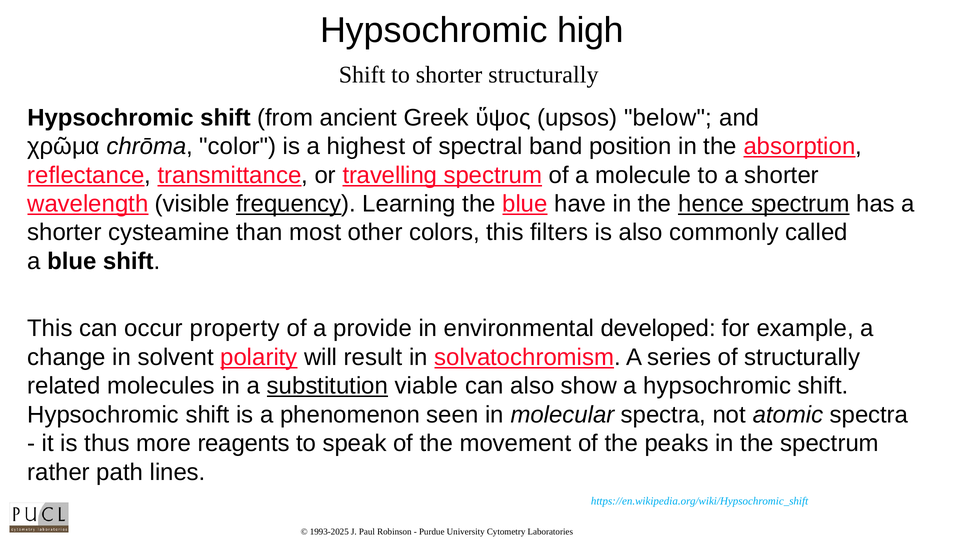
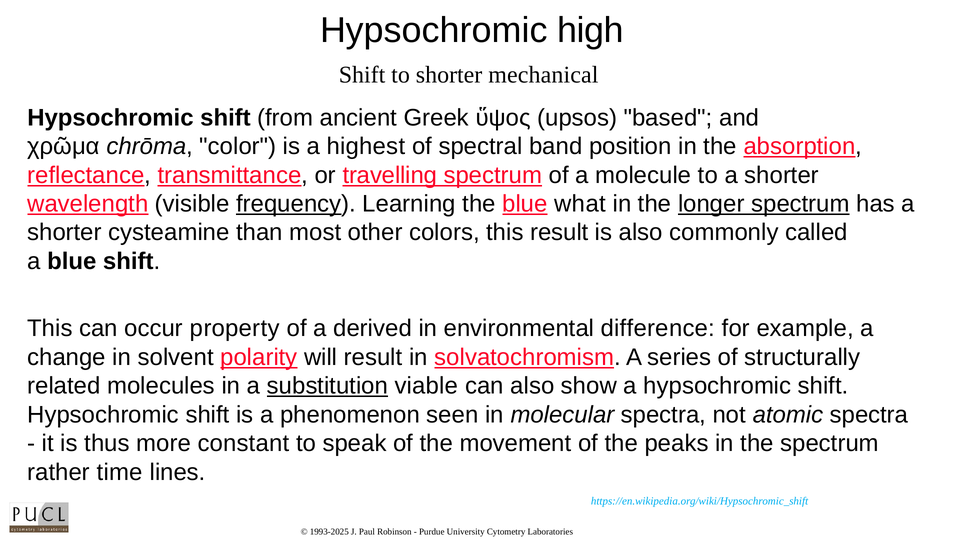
shorter structurally: structurally -> mechanical
below: below -> based
have: have -> what
hence: hence -> longer
this filters: filters -> result
provide: provide -> derived
developed: developed -> difference
reagents: reagents -> constant
path: path -> time
